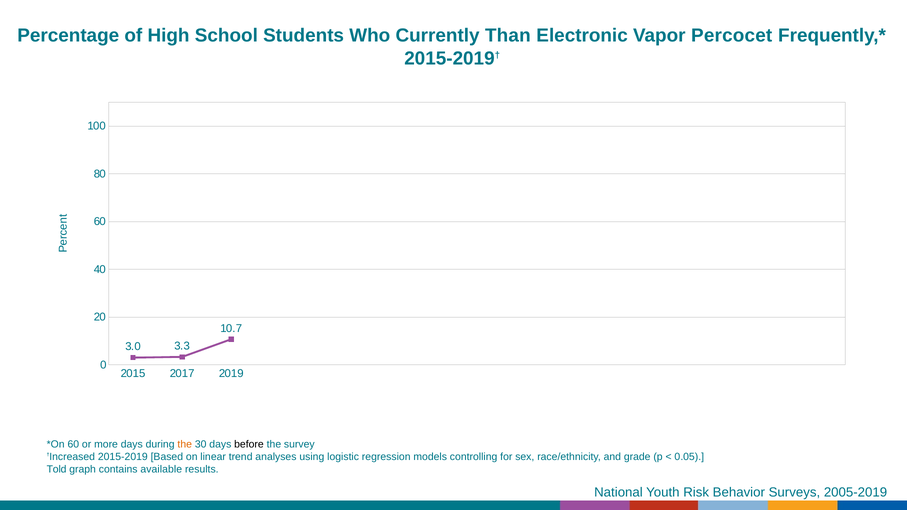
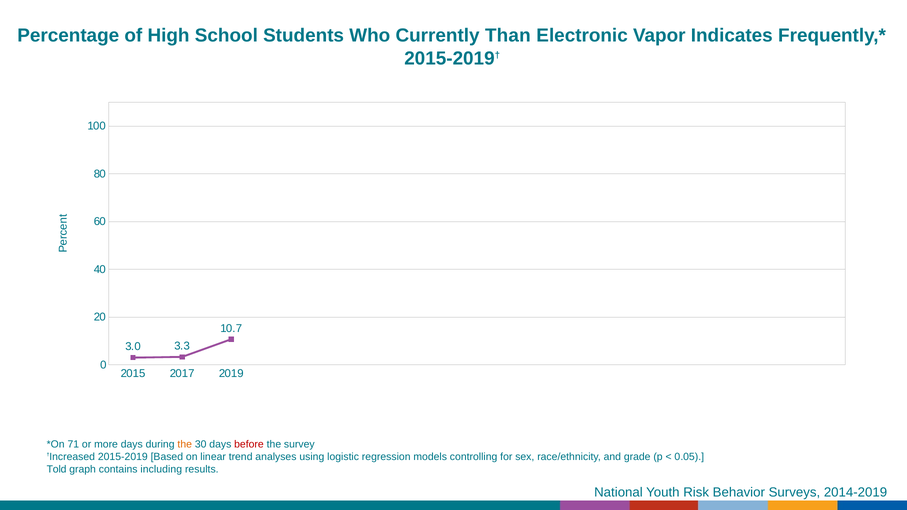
Percocet: Percocet -> Indicates
60 at (73, 445): 60 -> 71
before colour: black -> red
available: available -> including
2005-2019: 2005-2019 -> 2014-2019
